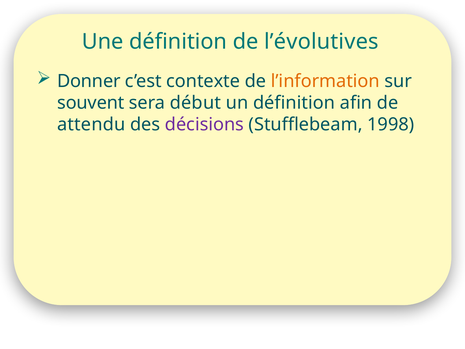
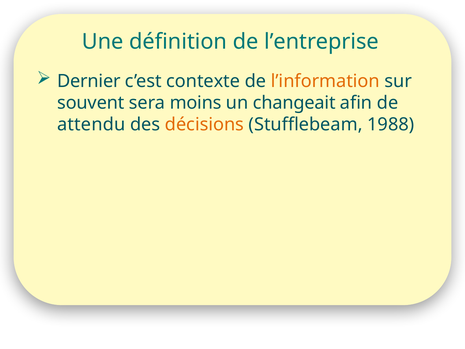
l’évolutives: l’évolutives -> l’entreprise
Donner: Donner -> Dernier
début: début -> moins
un définition: définition -> changeait
décisions colour: purple -> orange
1998: 1998 -> 1988
